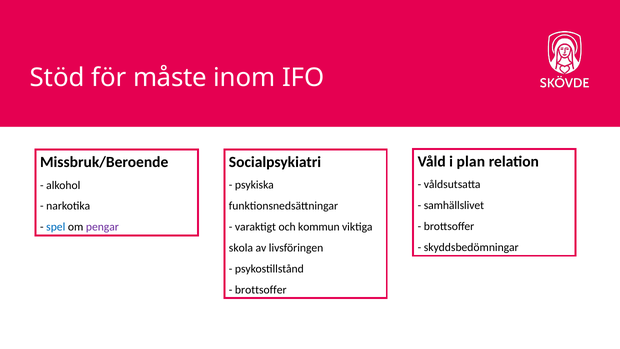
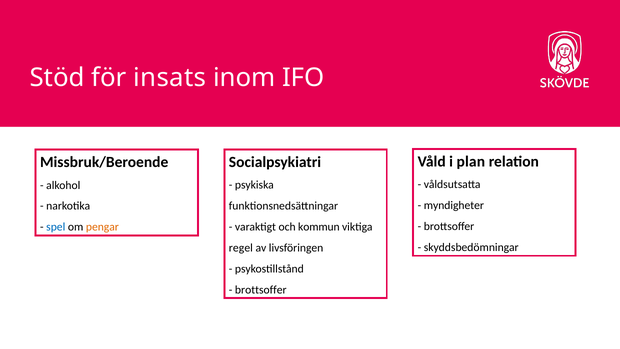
måste: måste -> insats
samhällslivet: samhällslivet -> myndigheter
pengar colour: purple -> orange
skola: skola -> regel
